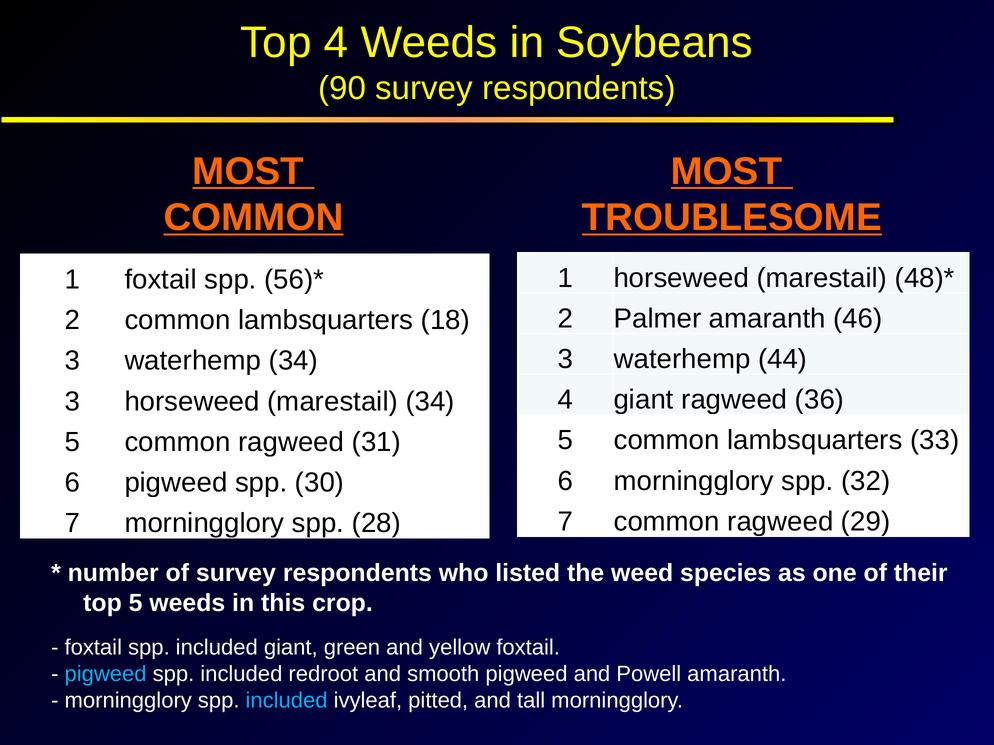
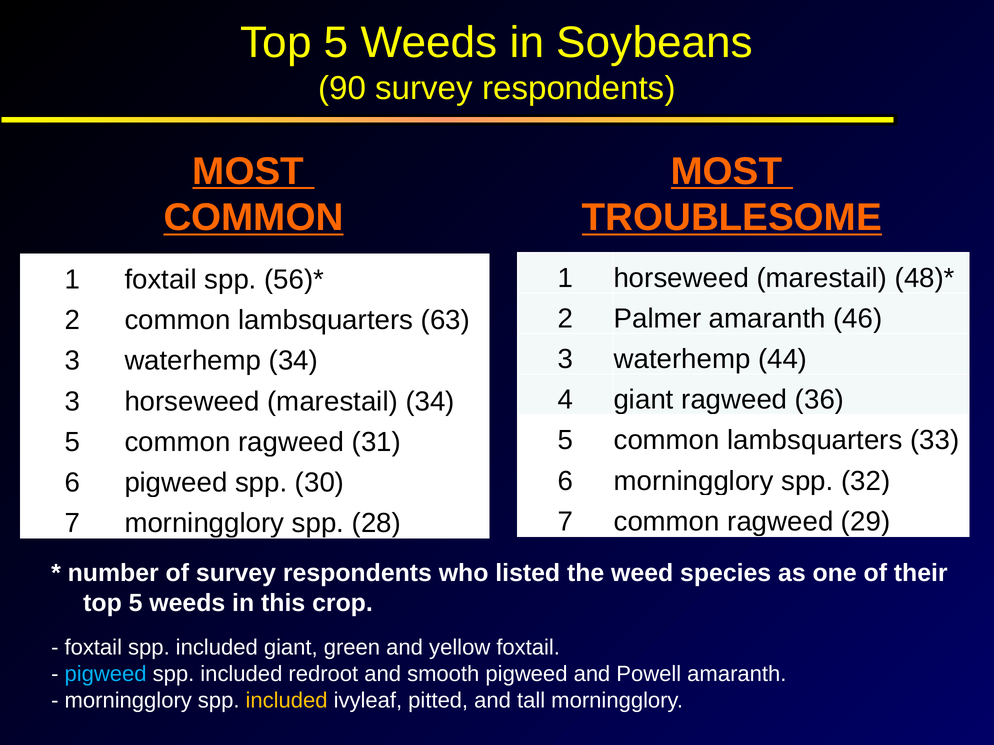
4 at (336, 43): 4 -> 5
18: 18 -> 63
included at (287, 701) colour: light blue -> yellow
